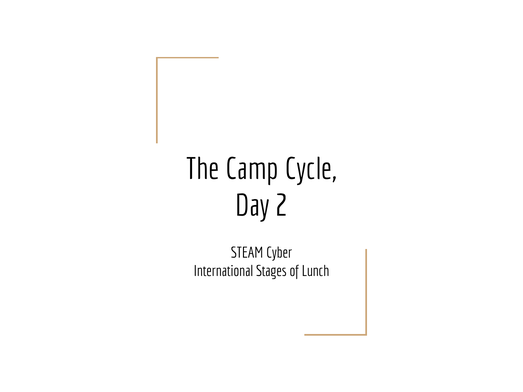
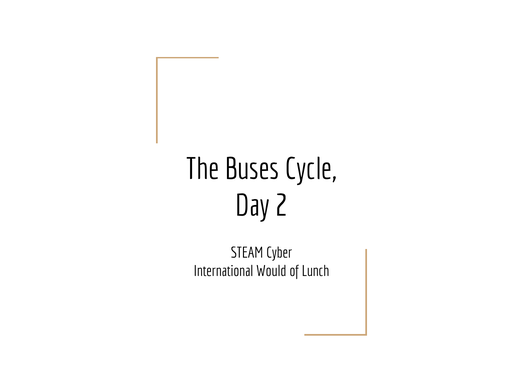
Camp: Camp -> Buses
Stages: Stages -> Would
